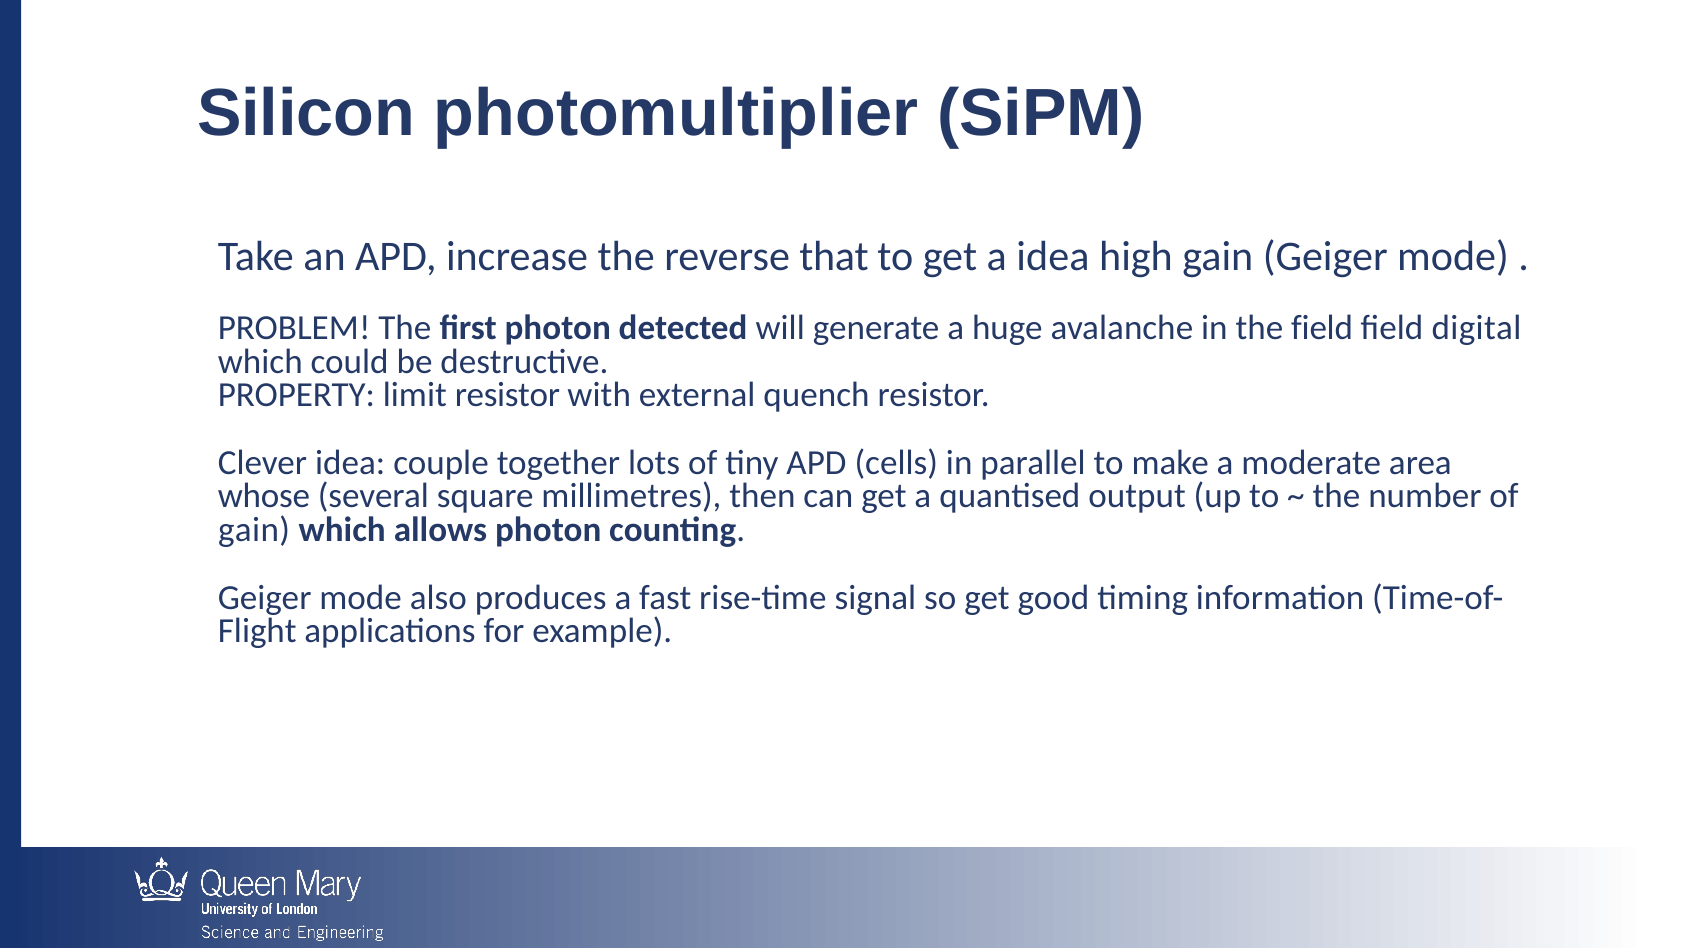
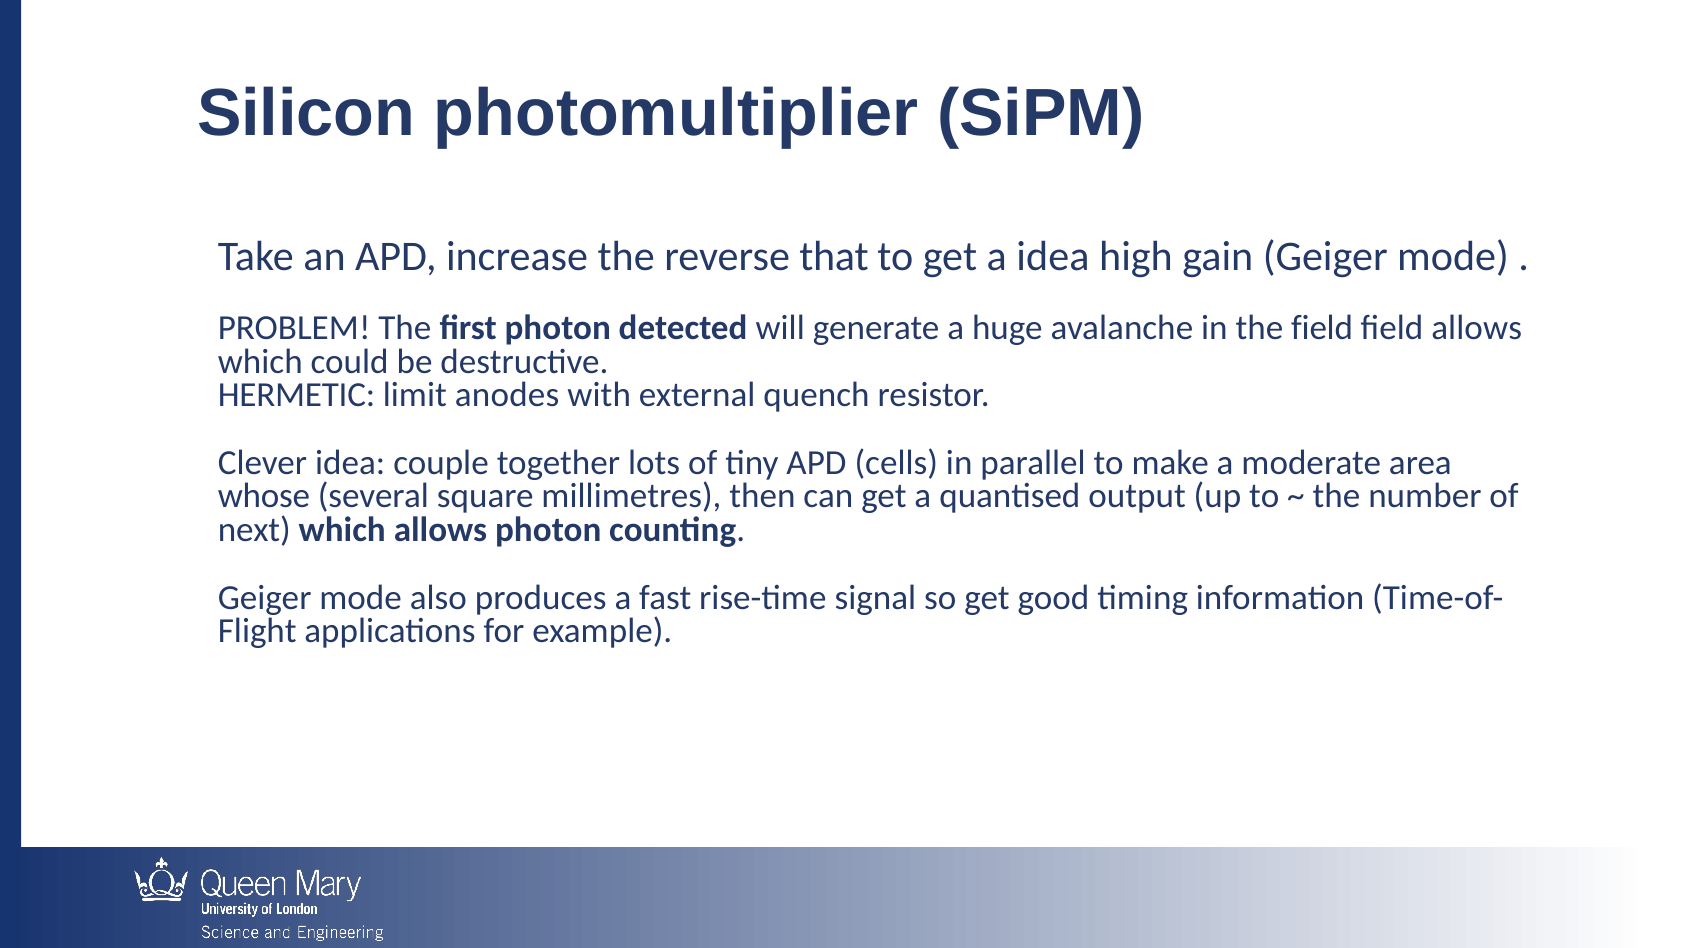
field digital: digital -> allows
PROPERTY: PROPERTY -> HERMETIC
limit resistor: resistor -> anodes
gain at (254, 530): gain -> next
